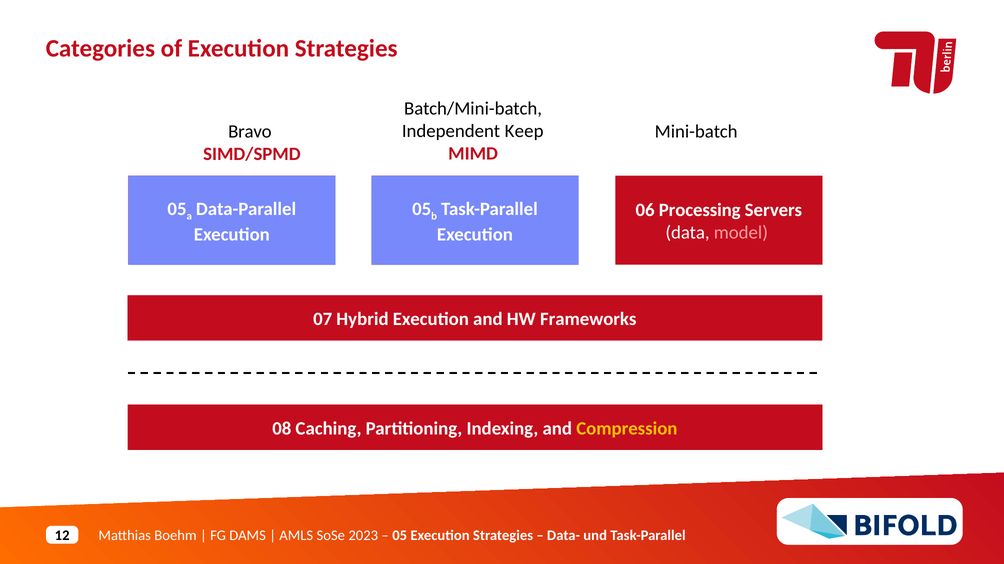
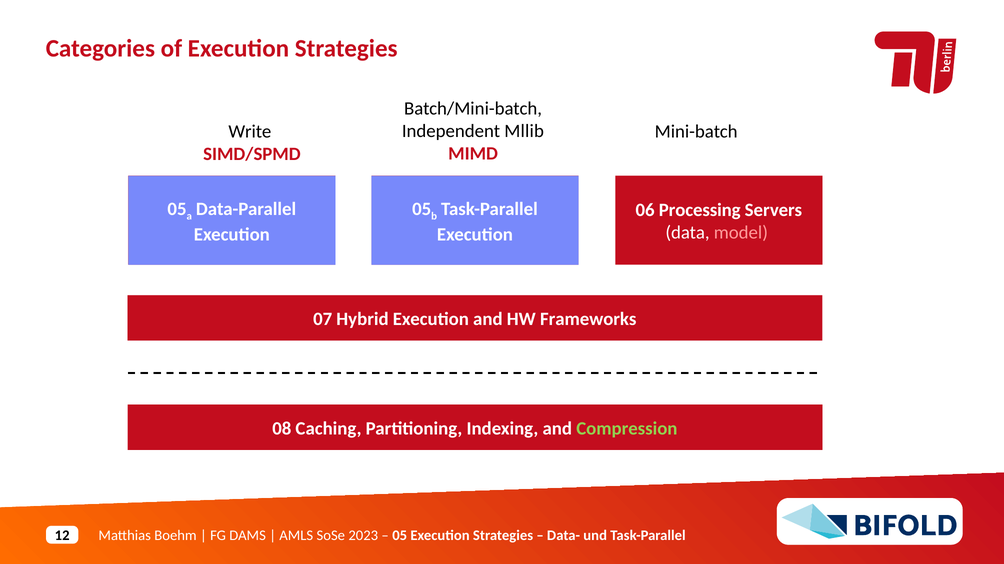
Keep: Keep -> Mllib
Bravo: Bravo -> Write
Compression colour: yellow -> light green
